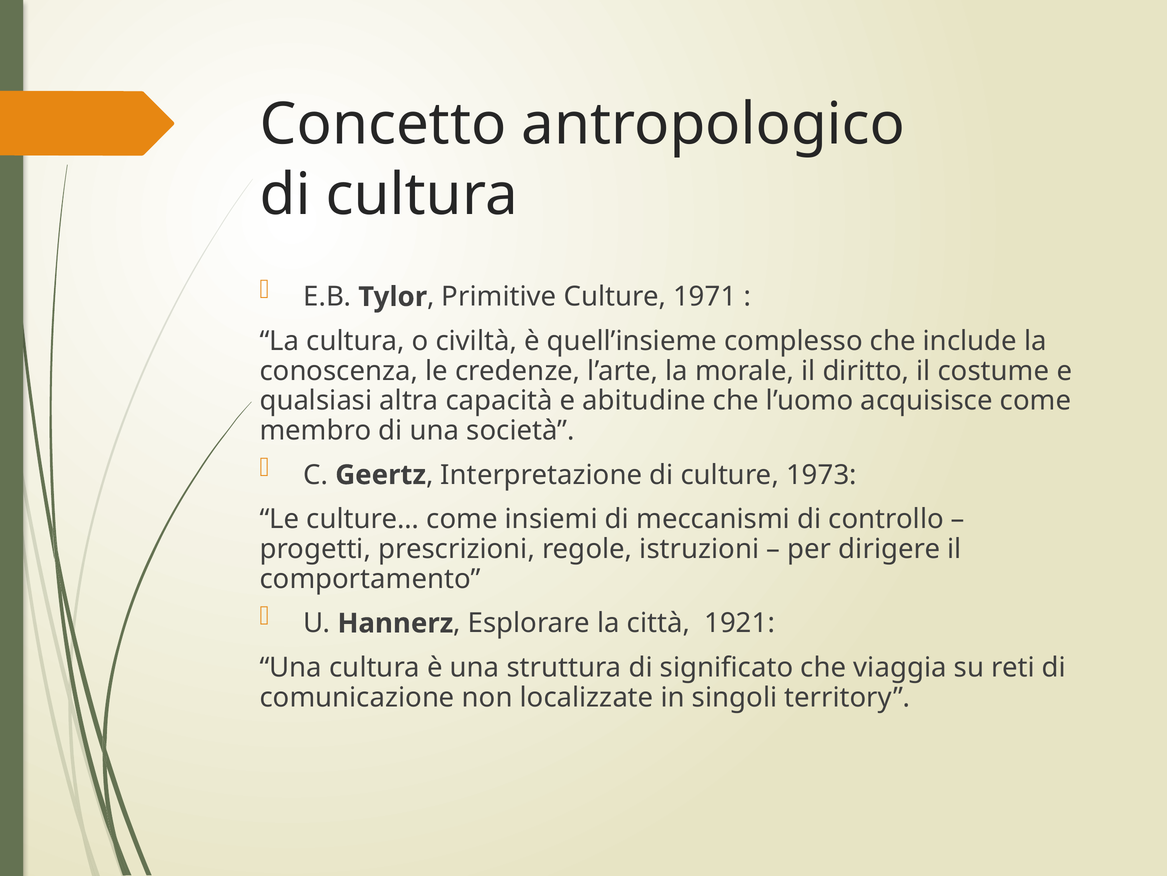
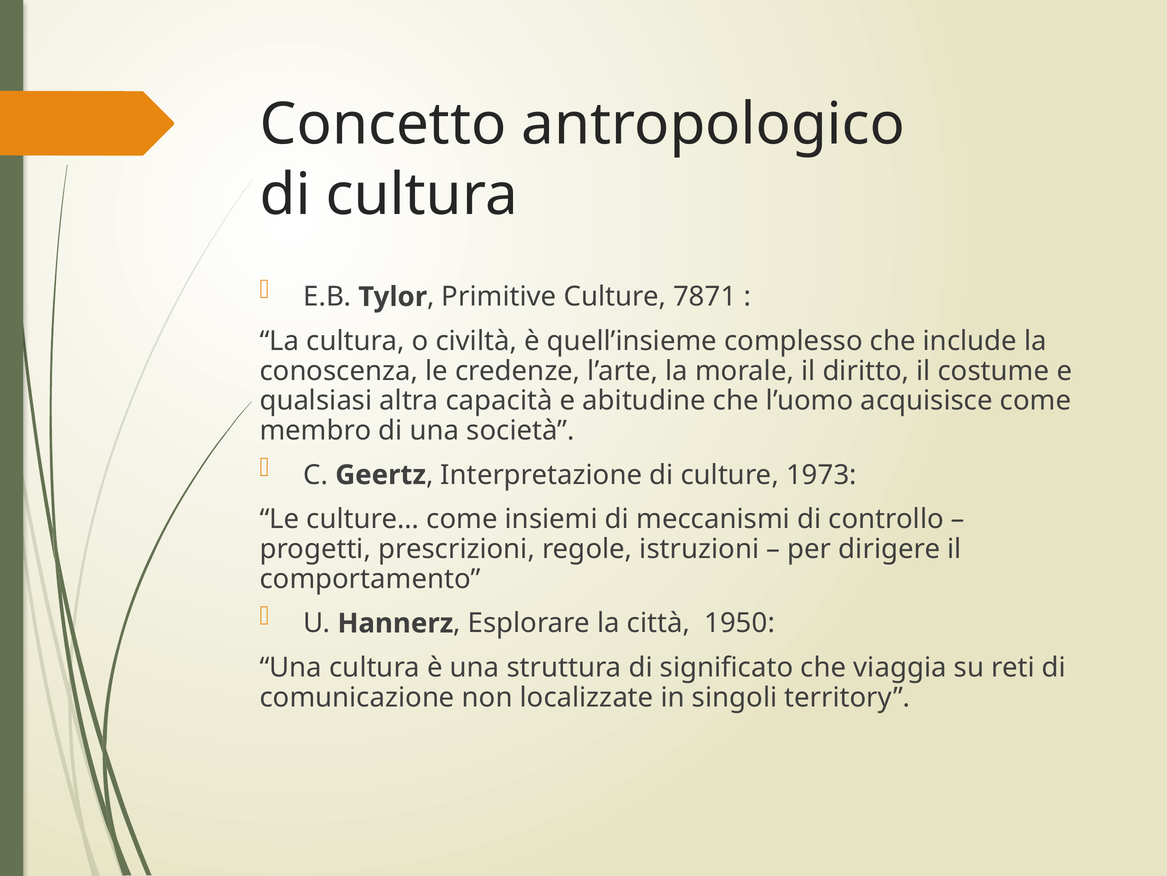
1971: 1971 -> 7871
1921: 1921 -> 1950
